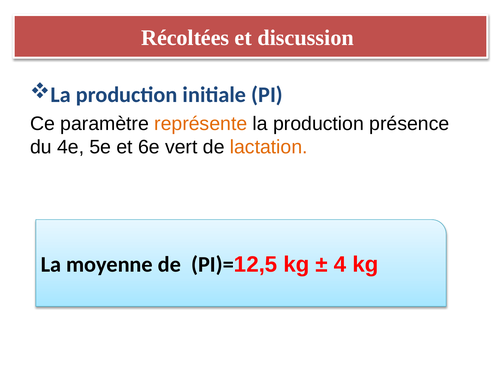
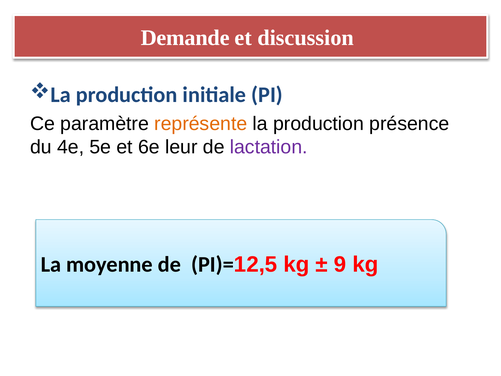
Récoltées: Récoltées -> Demande
vert: vert -> leur
lactation colour: orange -> purple
4: 4 -> 9
